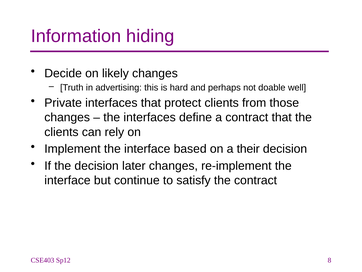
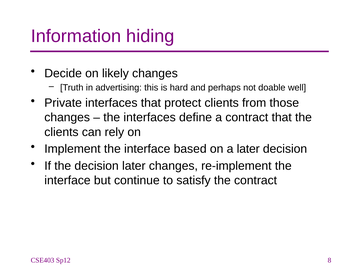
a their: their -> later
